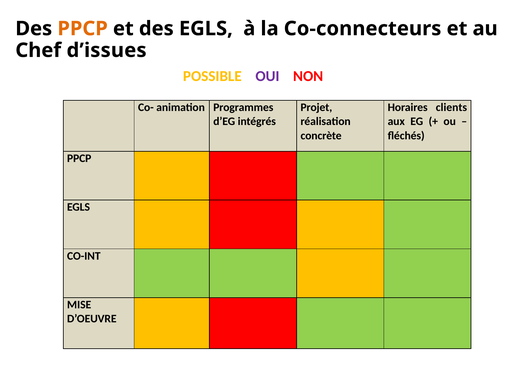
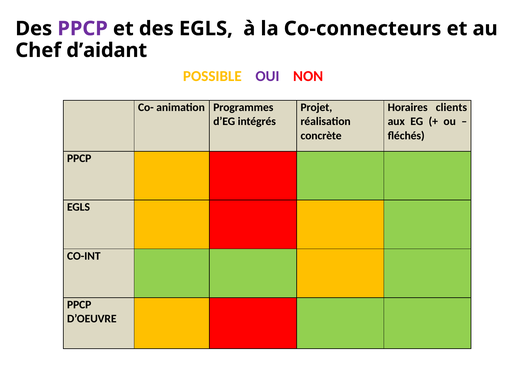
PPCP at (83, 29) colour: orange -> purple
d’issues: d’issues -> d’aidant
MISE at (79, 305): MISE -> PPCP
